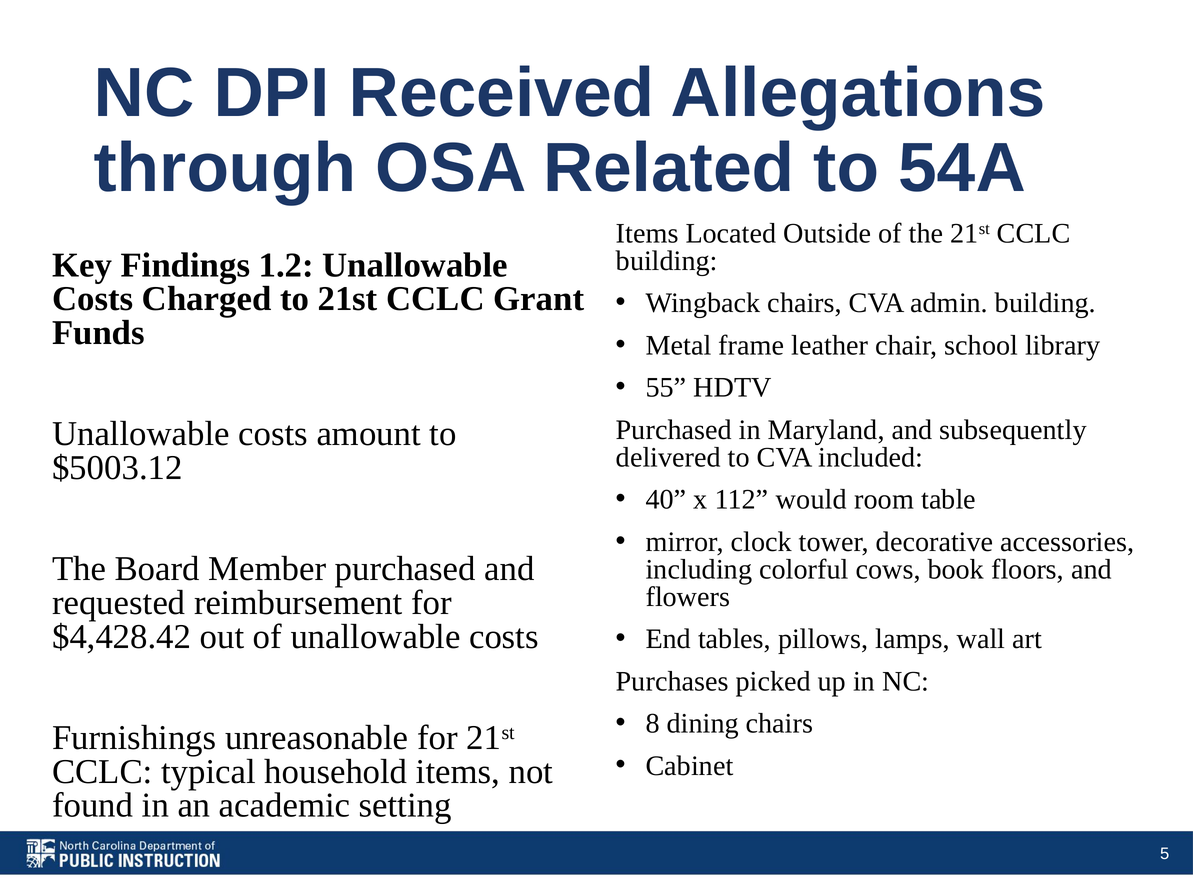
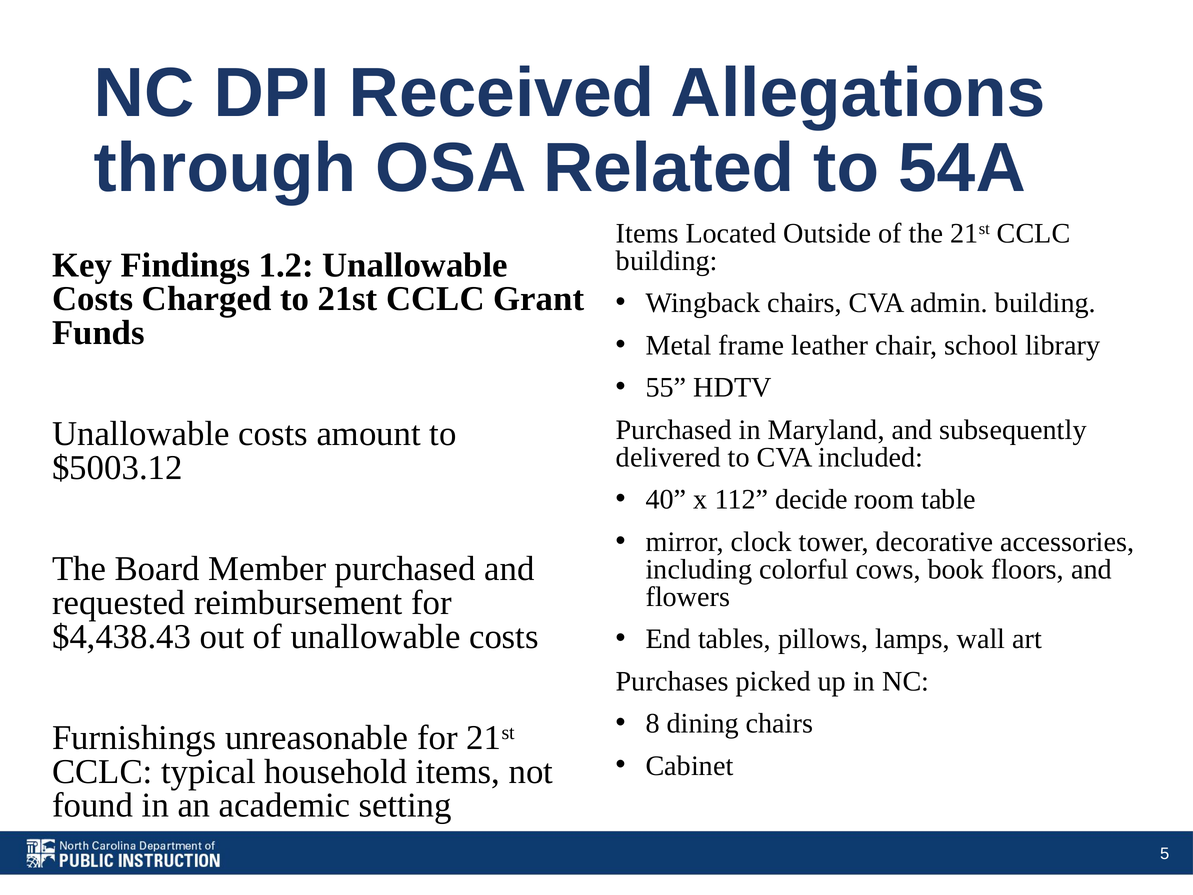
would: would -> decide
$4,428.42: $4,428.42 -> $4,438.43
